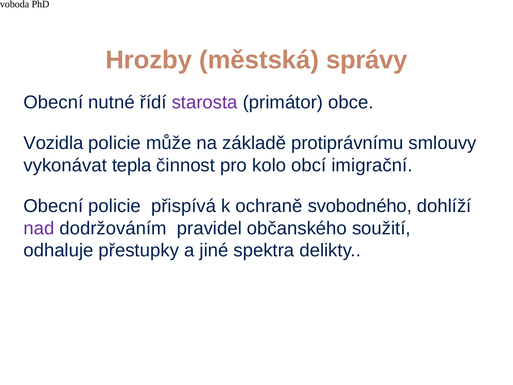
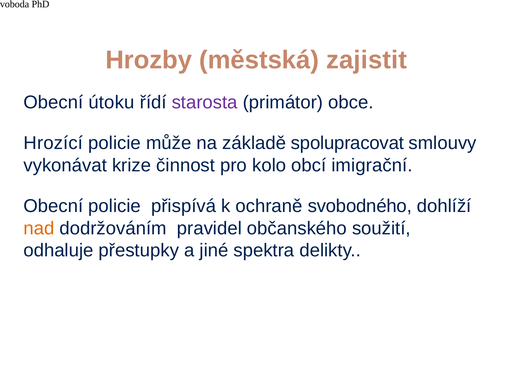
správy: správy -> zajistit
nutné: nutné -> útoku
Vozidla: Vozidla -> Hrozící
protiprávnímu: protiprávnímu -> spolupracovat
tepla: tepla -> krize
nad colour: purple -> orange
